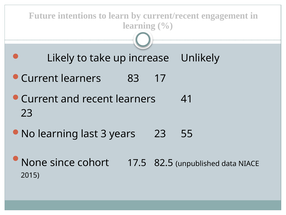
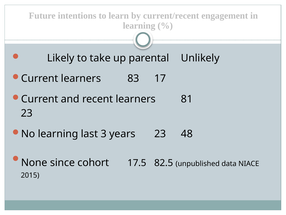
increase: increase -> parental
41: 41 -> 81
55: 55 -> 48
